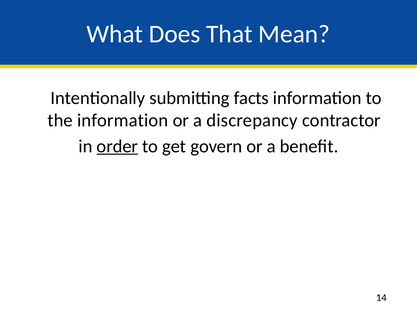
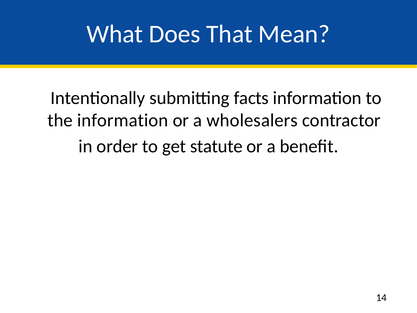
discrepancy: discrepancy -> wholesalers
order underline: present -> none
govern: govern -> statute
